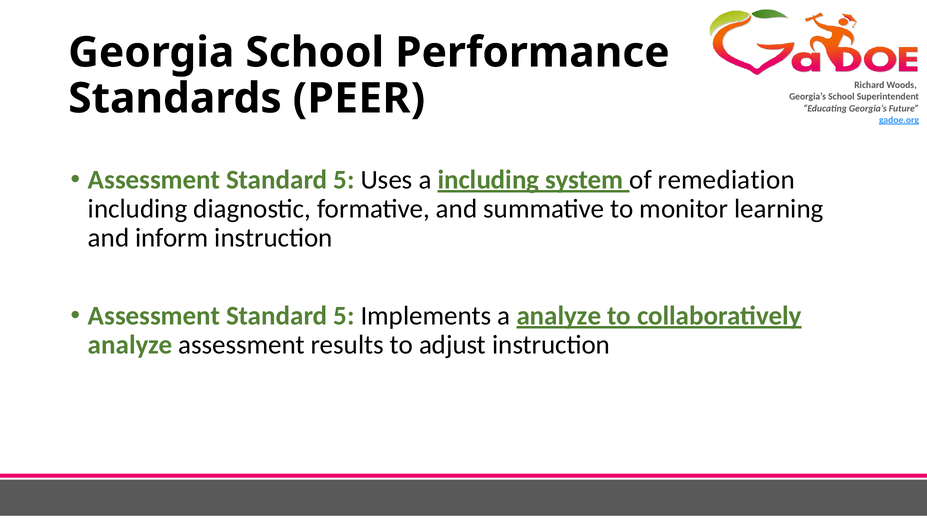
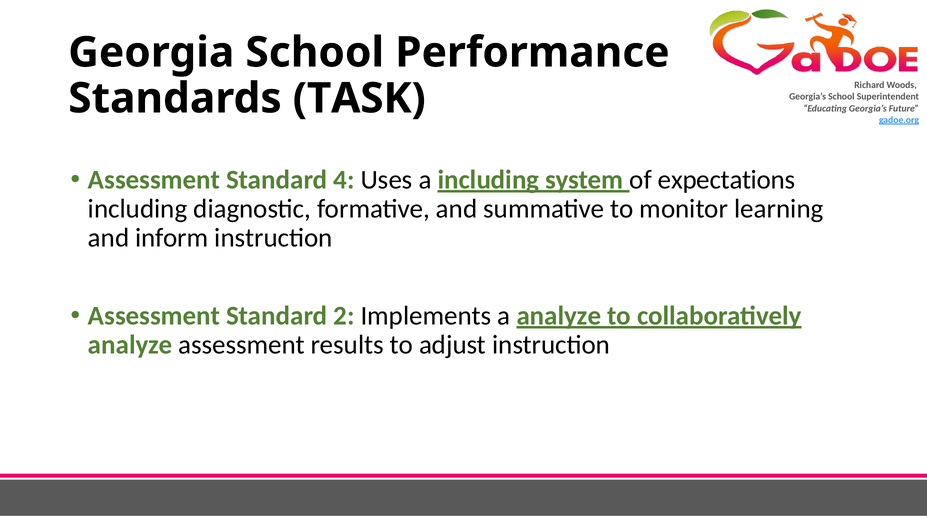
PEER: PEER -> TASK
5 at (344, 180): 5 -> 4
remediation: remediation -> expectations
5 at (344, 316): 5 -> 2
